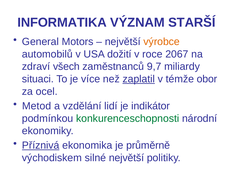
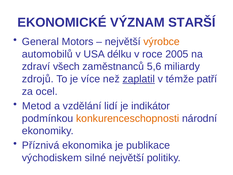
INFORMATIKA: INFORMATIKA -> EKONOMICKÉ
dožití: dožití -> délku
2067: 2067 -> 2005
9,7: 9,7 -> 5,6
situaci: situaci -> zdrojů
obor: obor -> patří
konkurenceschopnosti colour: green -> orange
Příznivá underline: present -> none
průměrně: průměrně -> publikace
